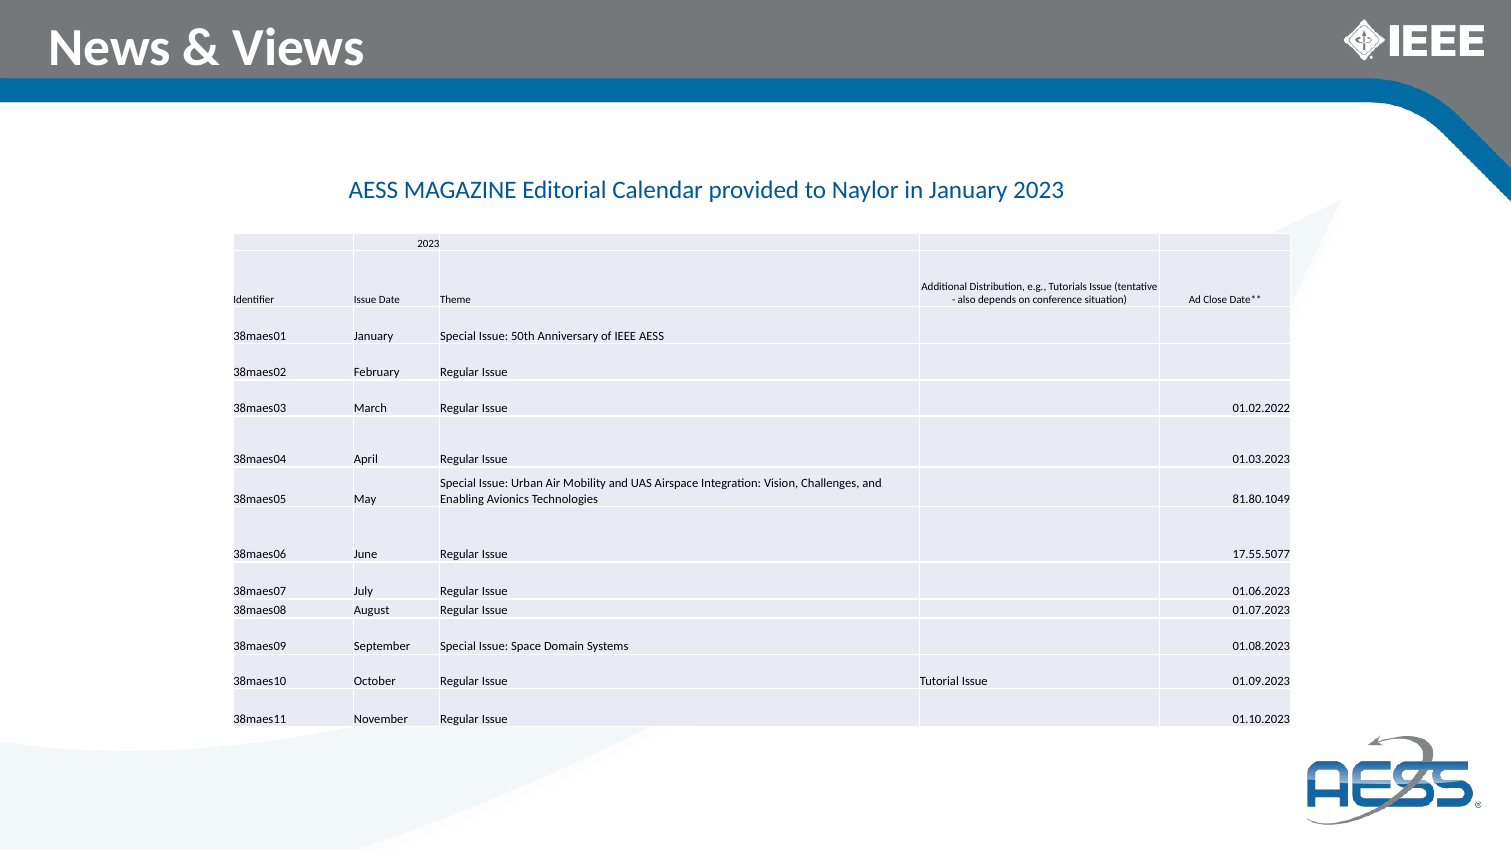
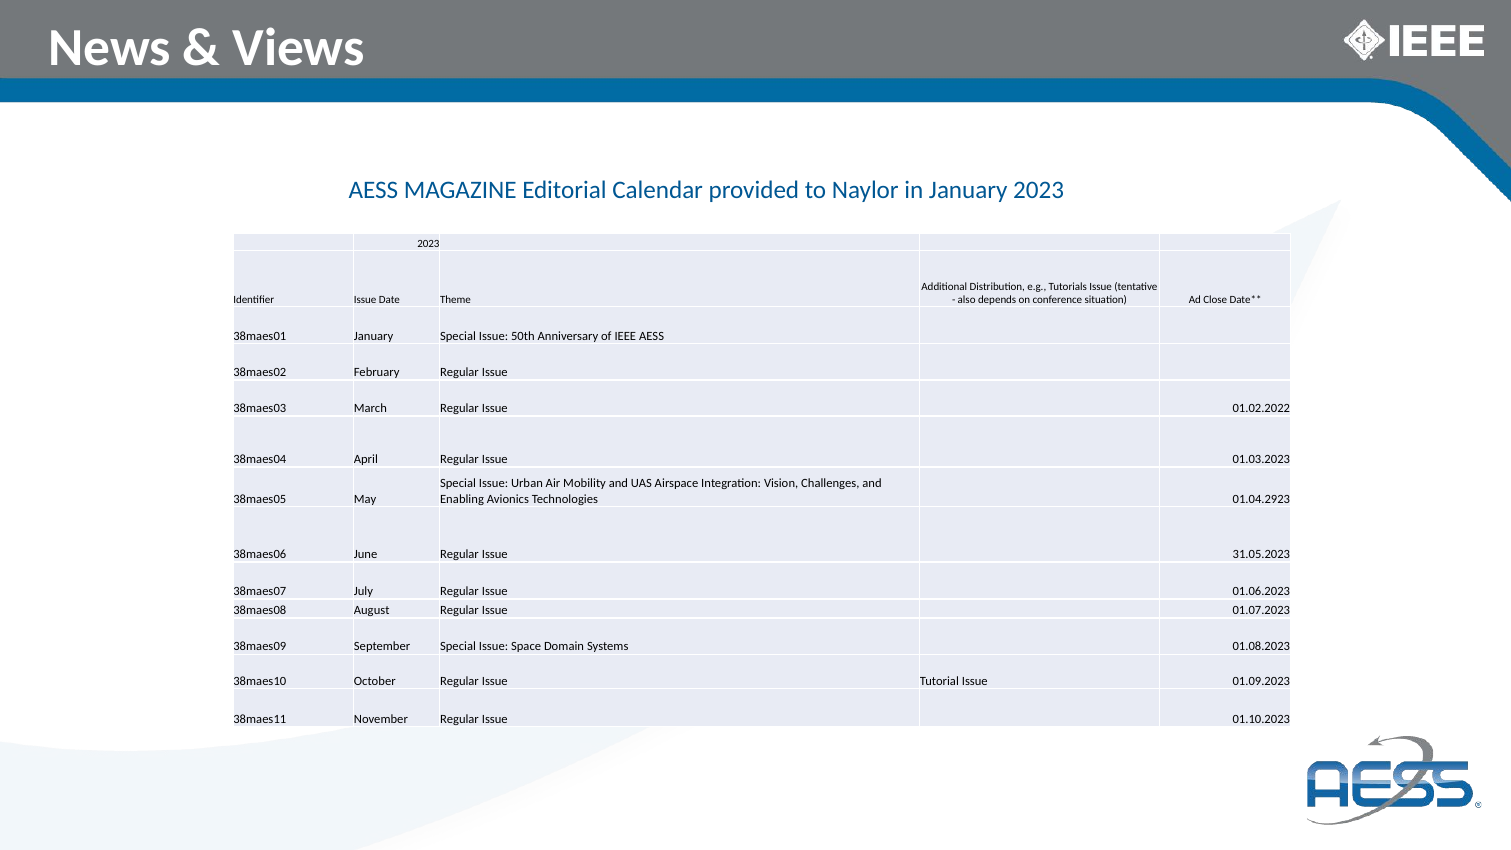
81.80.1049: 81.80.1049 -> 01.04.2923
17.55.5077: 17.55.5077 -> 31.05.2023
